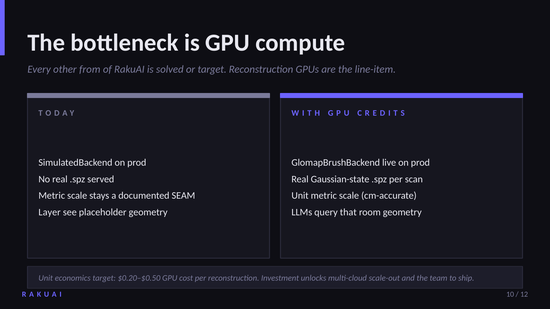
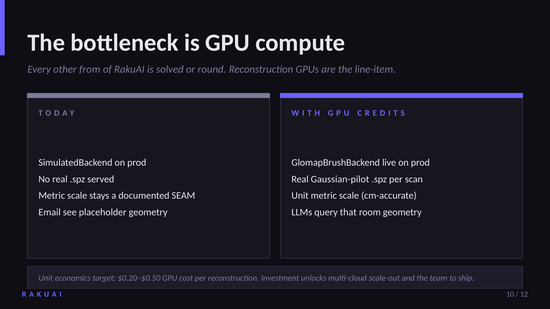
or target: target -> round
Gaussian-state: Gaussian-state -> Gaussian-pilot
Layer: Layer -> Email
